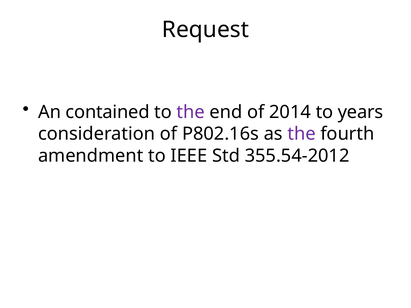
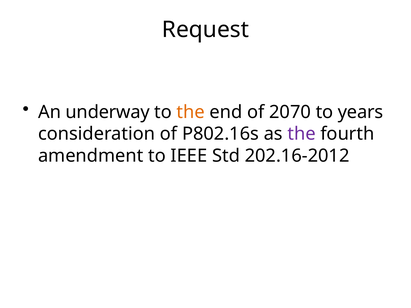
contained: contained -> underway
the at (191, 112) colour: purple -> orange
2014: 2014 -> 2070
355.54-2012: 355.54-2012 -> 202.16-2012
